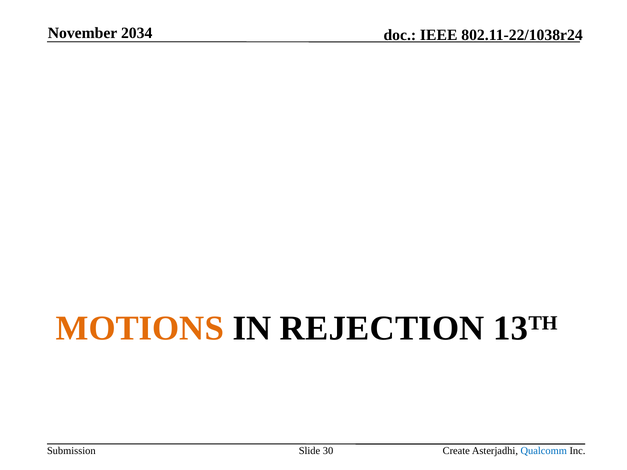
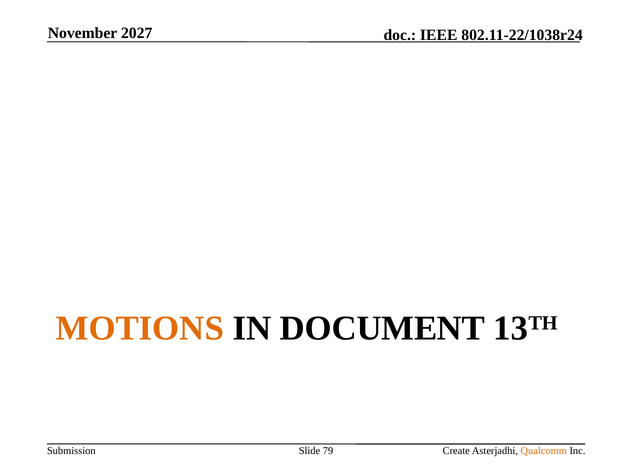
2034: 2034 -> 2027
REJECTION: REJECTION -> DOCUMENT
30: 30 -> 79
Qualcomm colour: blue -> orange
